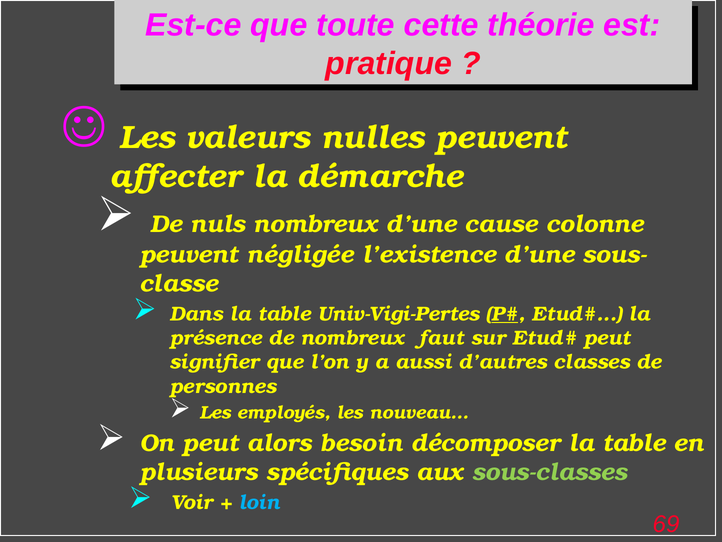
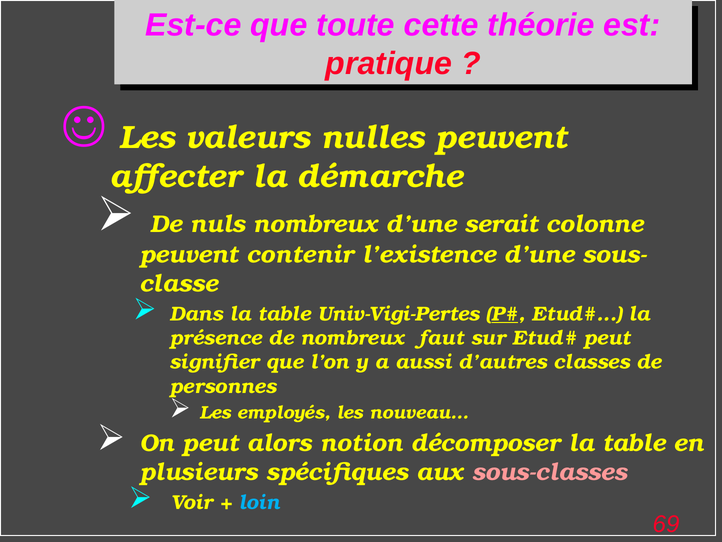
cause: cause -> serait
négligée: négligée -> contenir
besoin: besoin -> notion
sous-classes colour: light green -> pink
